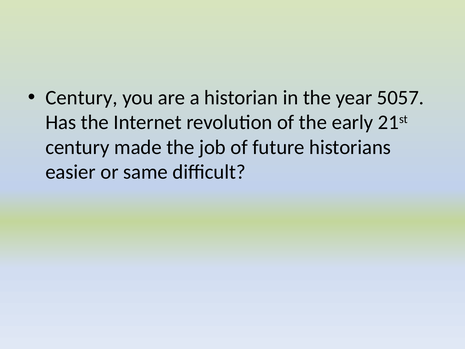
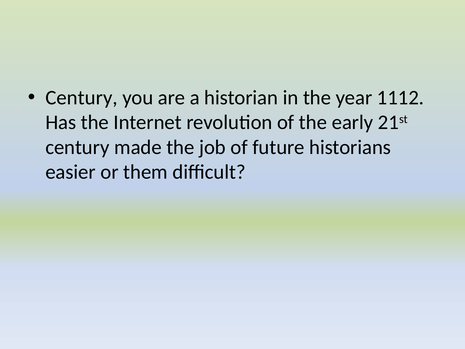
5057: 5057 -> 1112
same: same -> them
